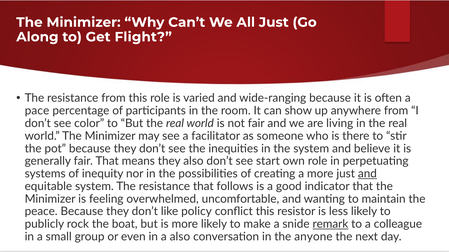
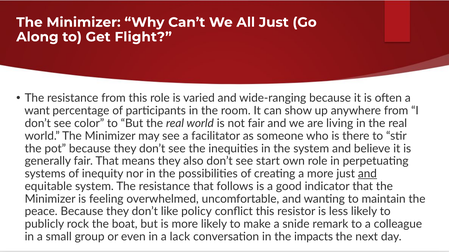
pace: pace -> want
remark underline: present -> none
a also: also -> lack
anyone: anyone -> impacts
